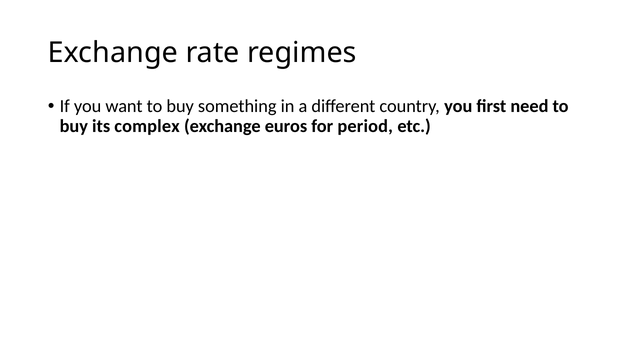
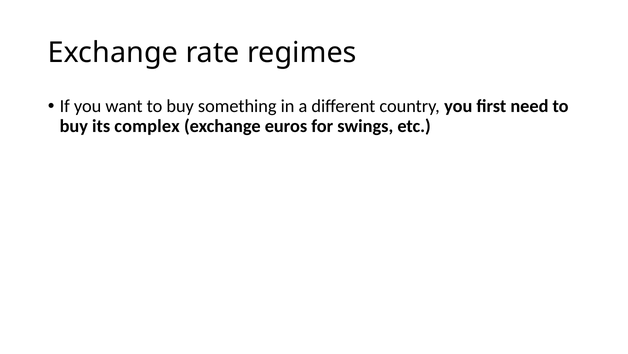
period: period -> swings
